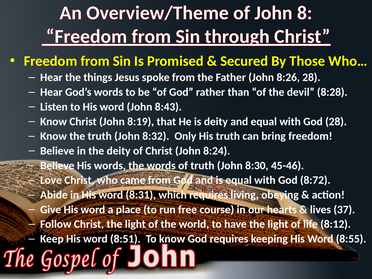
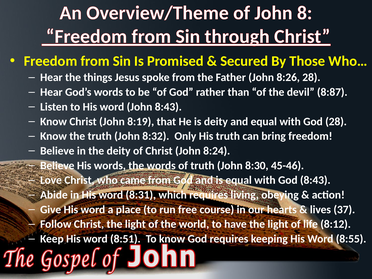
8:28: 8:28 -> 8:87
God 8:72: 8:72 -> 8:43
